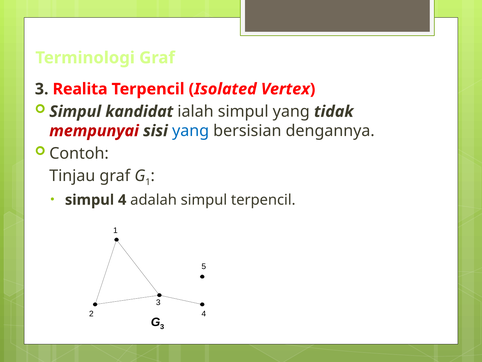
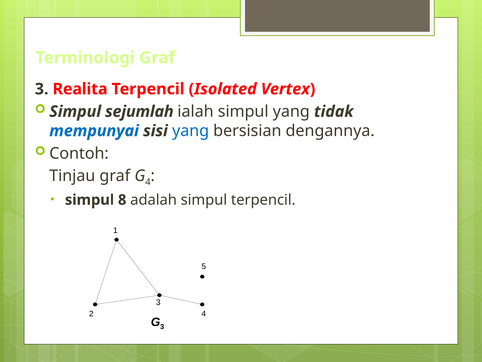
kandidat: kandidat -> sejumlah
mempunyai colour: red -> blue
1 at (148, 182): 1 -> 4
simpul 4: 4 -> 8
